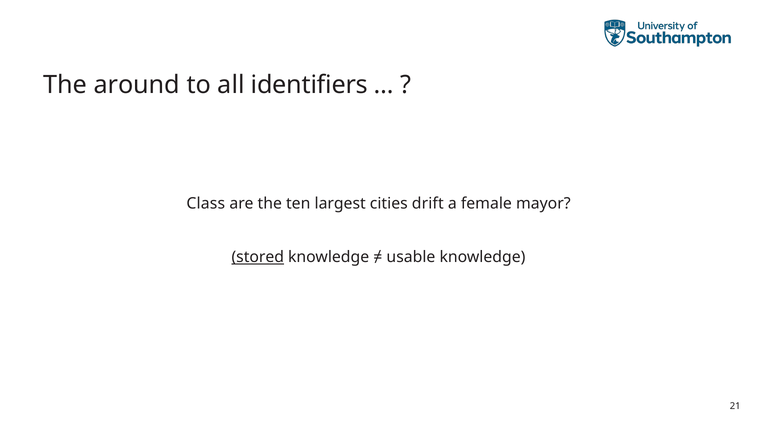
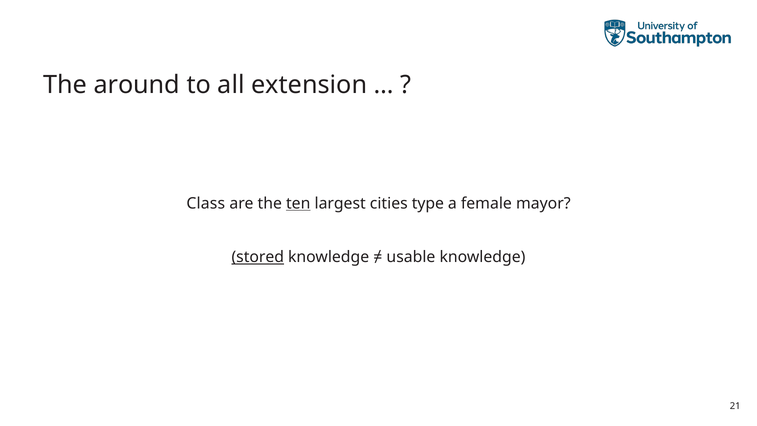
identifiers: identifiers -> extension
ten underline: none -> present
drift: drift -> type
